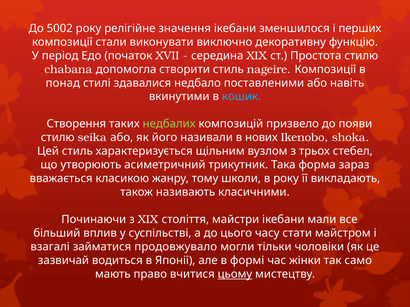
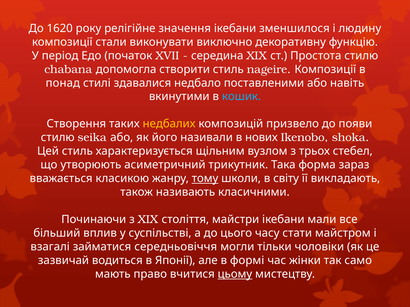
5002: 5002 -> 1620
перших: перших -> людину
недбалих colour: light green -> yellow
тому underline: none -> present
в року: року -> світу
продовжувало: продовжувало -> середньовіччя
